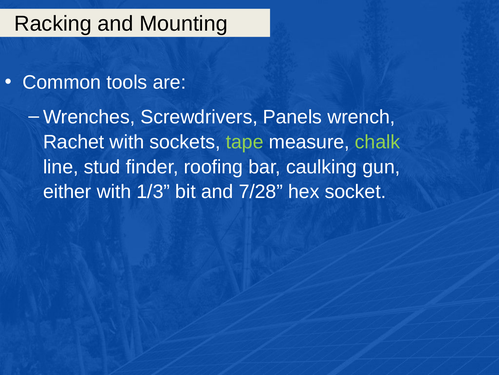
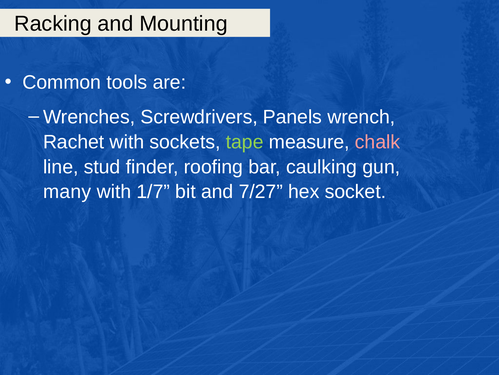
chalk colour: light green -> pink
either: either -> many
1/3: 1/3 -> 1/7
7/28: 7/28 -> 7/27
